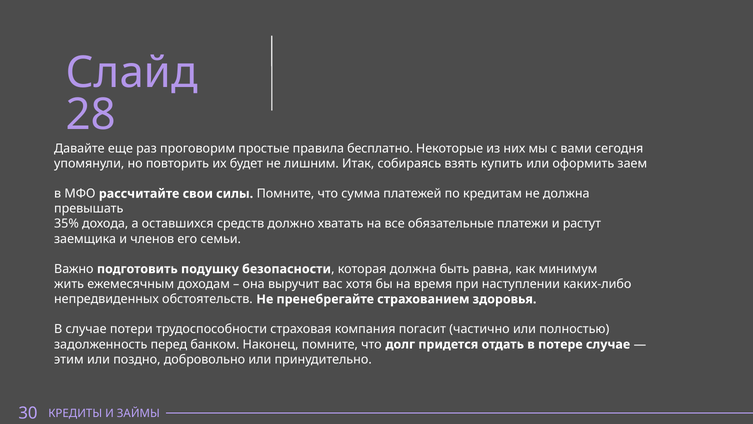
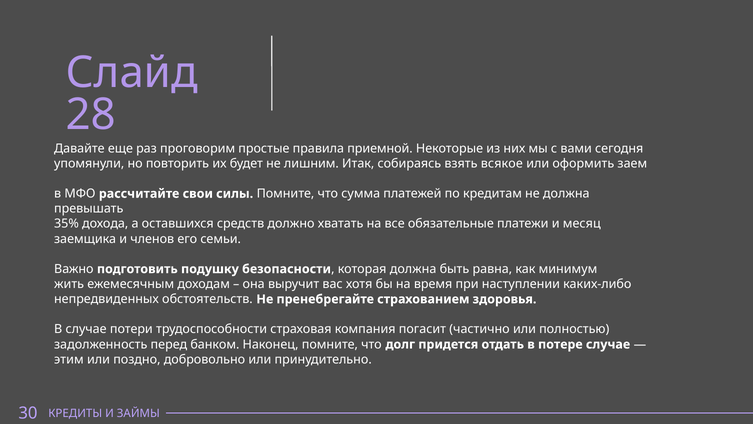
бесплатно: бесплатно -> приемной
купить: купить -> всякое
растут: растут -> месяц
